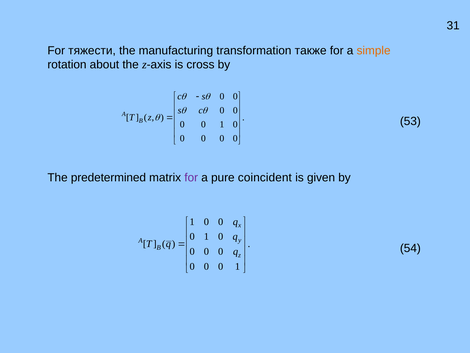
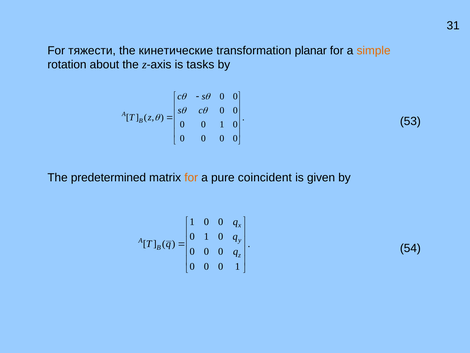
manufacturing: manufacturing -> кинетические
также: также -> planar
cross: cross -> tasks
for at (191, 177) colour: purple -> orange
